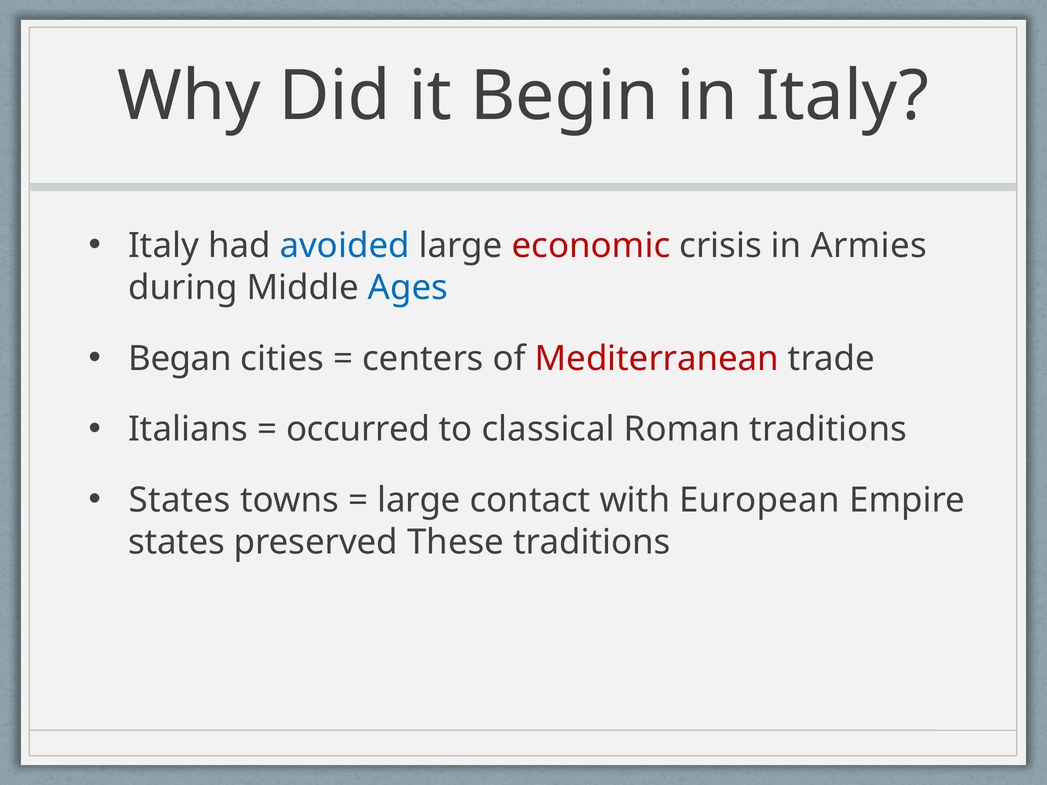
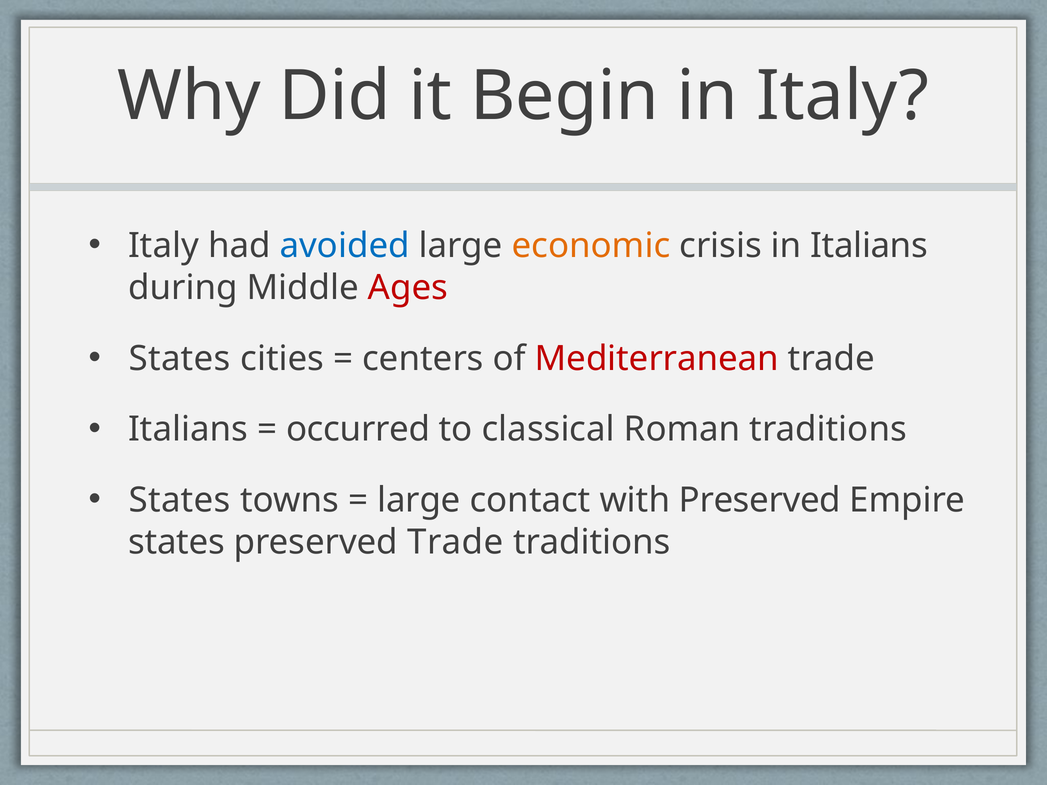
economic colour: red -> orange
in Armies: Armies -> Italians
Ages colour: blue -> red
Began at (180, 359): Began -> States
with European: European -> Preserved
preserved These: These -> Trade
